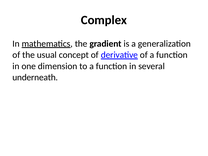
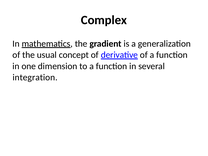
underneath: underneath -> integration
